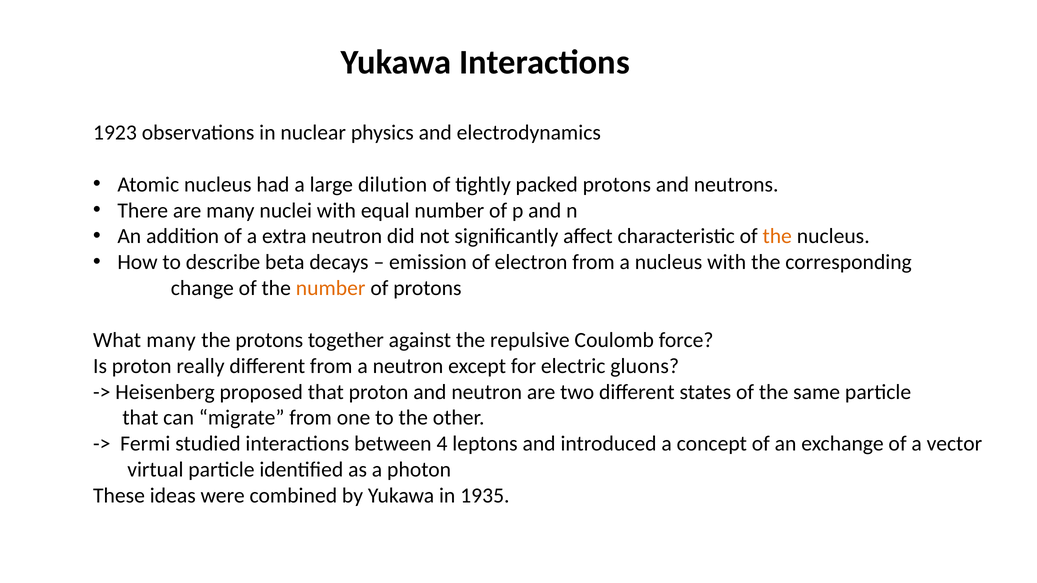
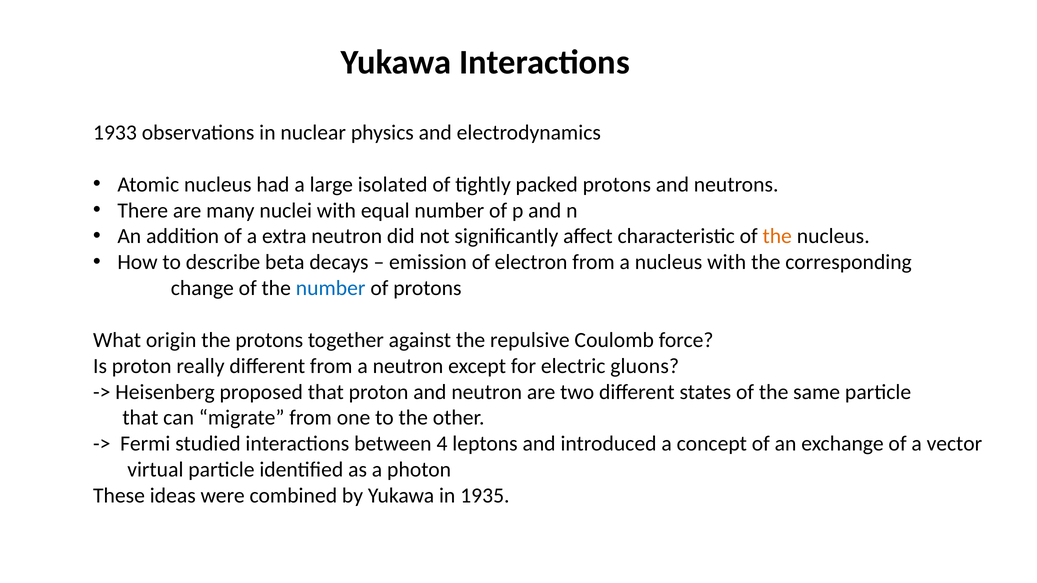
1923: 1923 -> 1933
dilution: dilution -> isolated
number at (331, 288) colour: orange -> blue
What many: many -> origin
